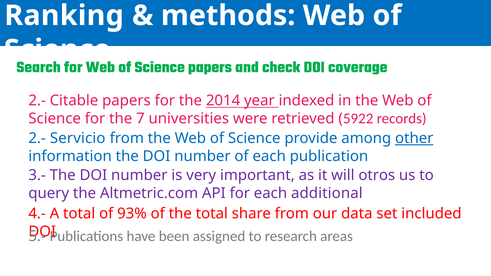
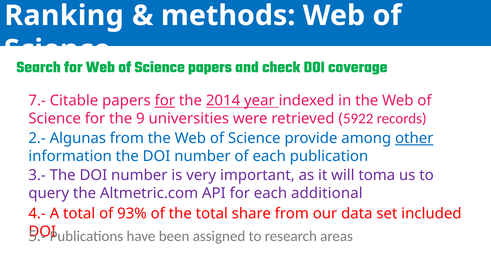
2.- at (37, 101): 2.- -> 7.-
for at (165, 101) underline: none -> present
7: 7 -> 9
Servicio: Servicio -> Algunas
otros: otros -> toma
